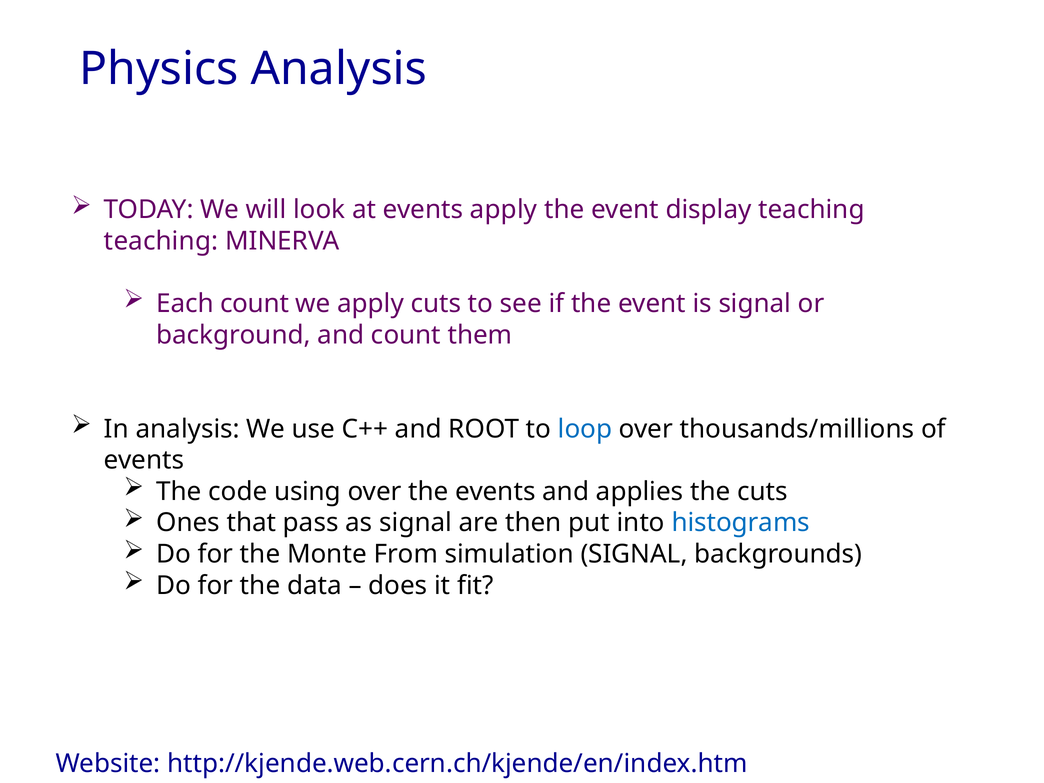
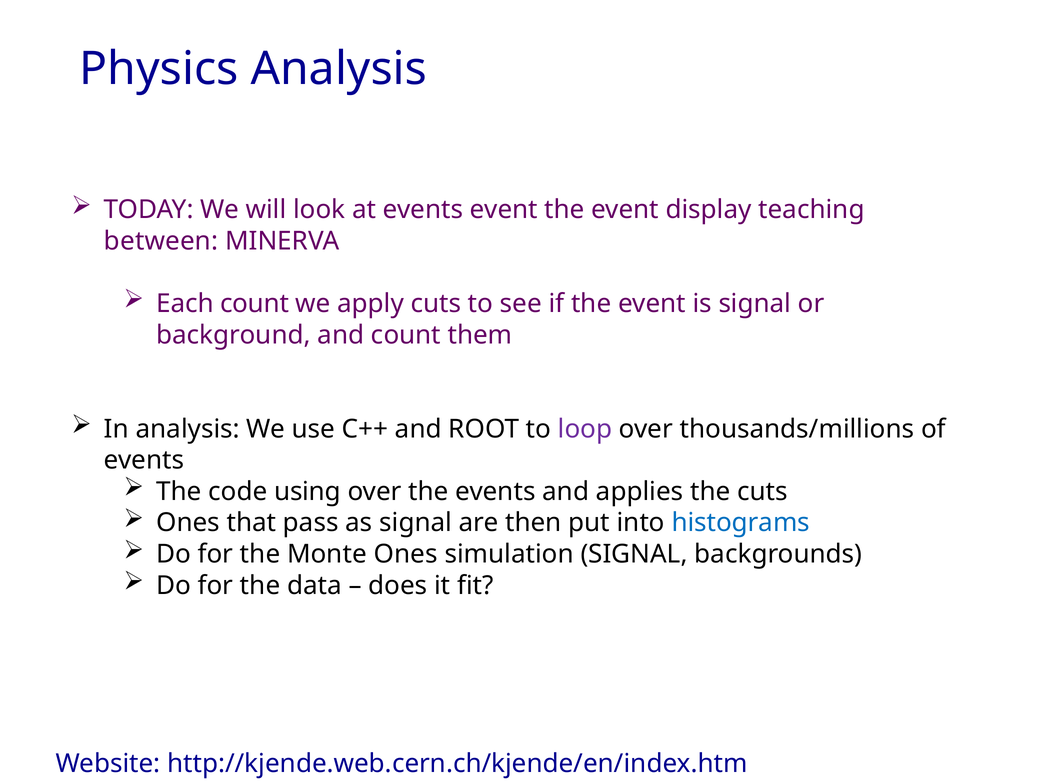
events apply: apply -> event
teaching at (161, 241): teaching -> between
loop colour: blue -> purple
Monte From: From -> Ones
